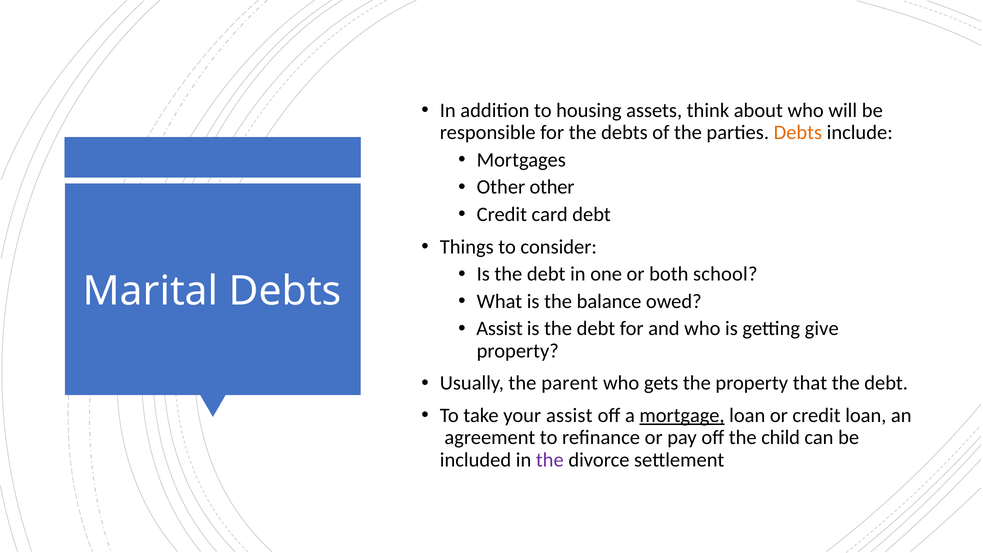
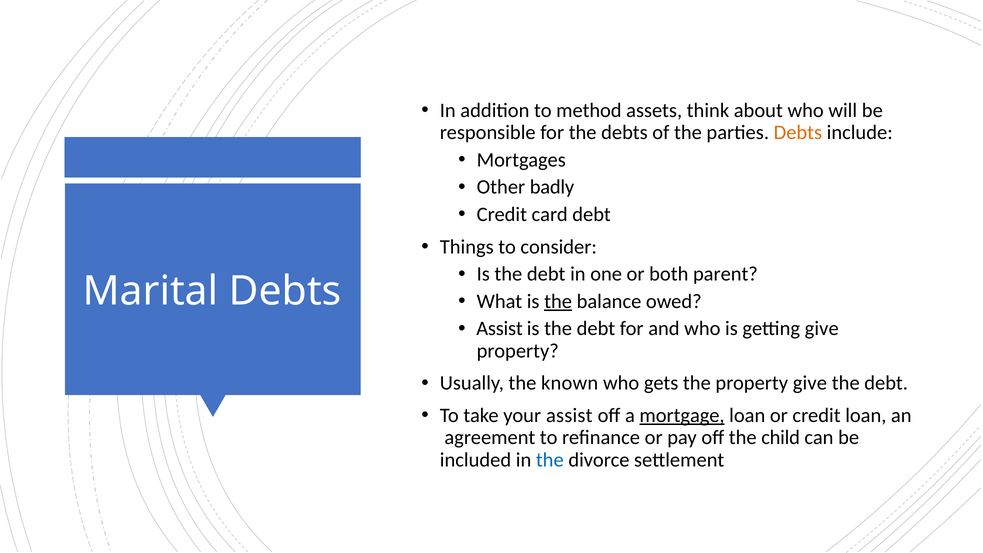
housing: housing -> method
Other other: other -> badly
school: school -> parent
the at (558, 301) underline: none -> present
parent: parent -> known
property that: that -> give
the at (550, 460) colour: purple -> blue
